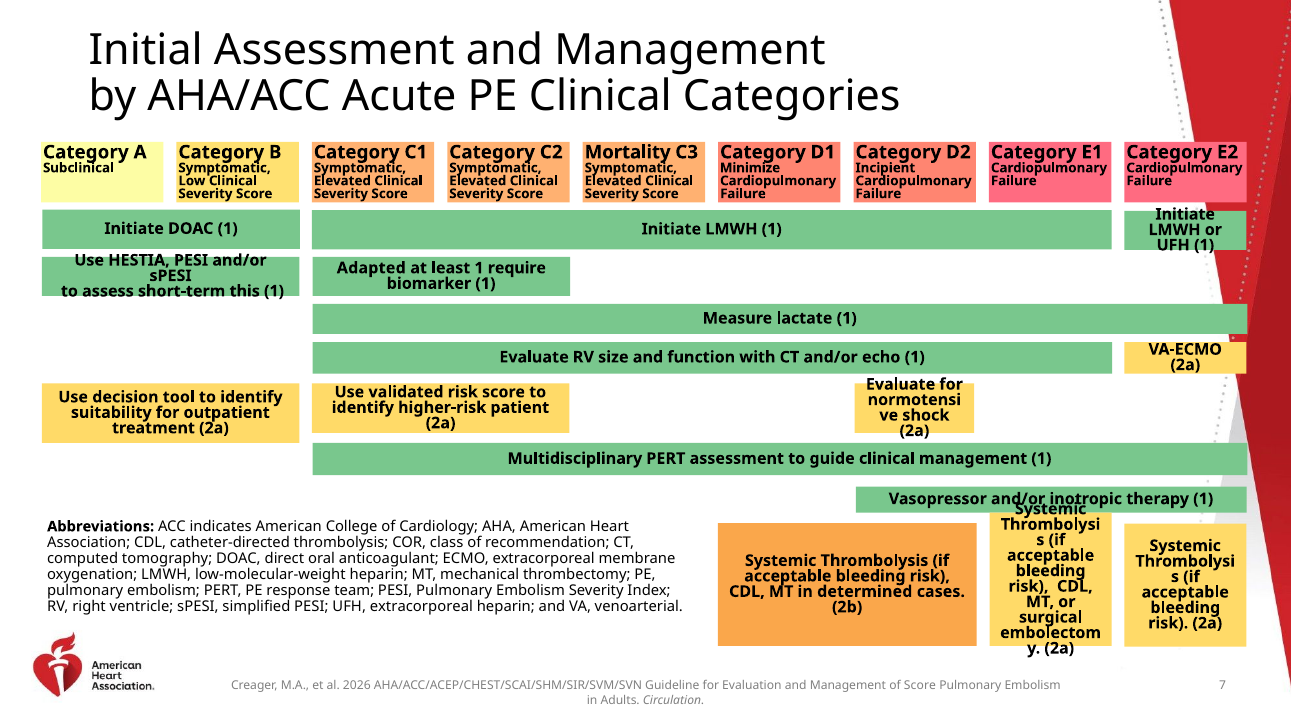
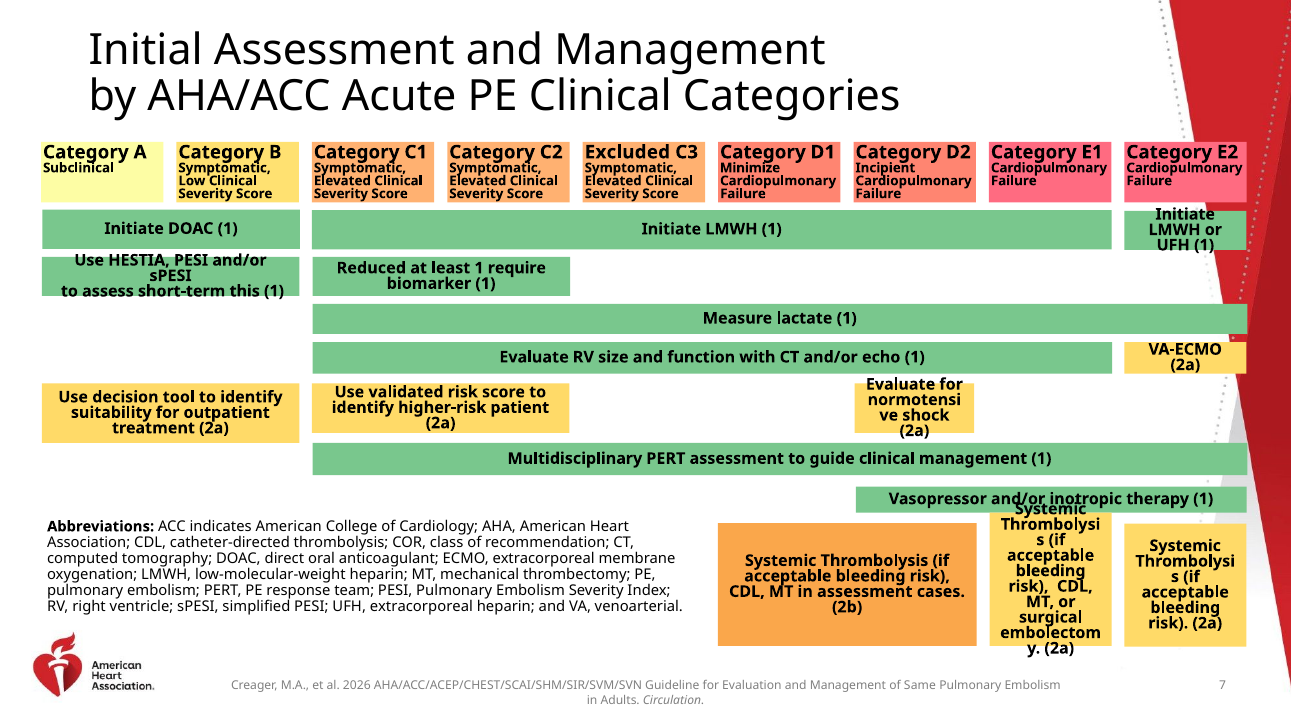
Mortality: Mortality -> Excluded
Adapted: Adapted -> Reduced
in determined: determined -> assessment
of Score: Score -> Same
